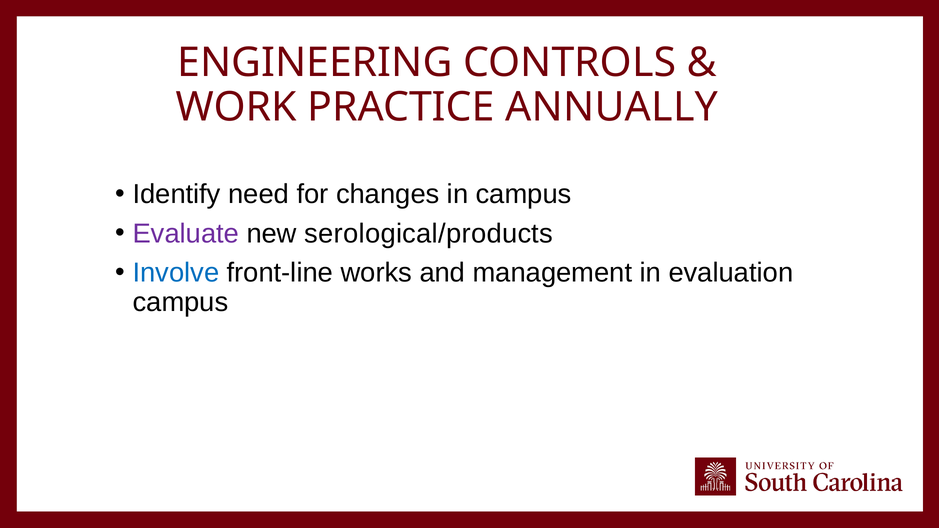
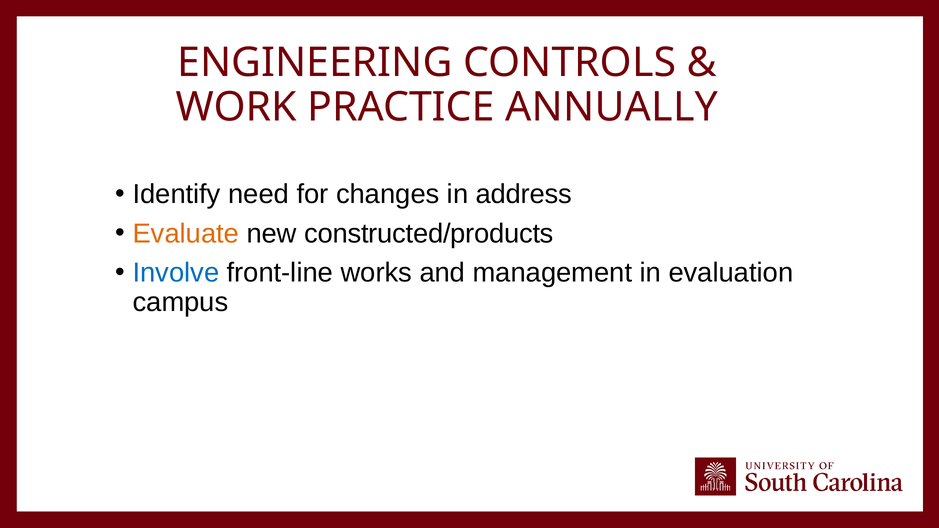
in campus: campus -> address
Evaluate colour: purple -> orange
serological/products: serological/products -> constructed/products
